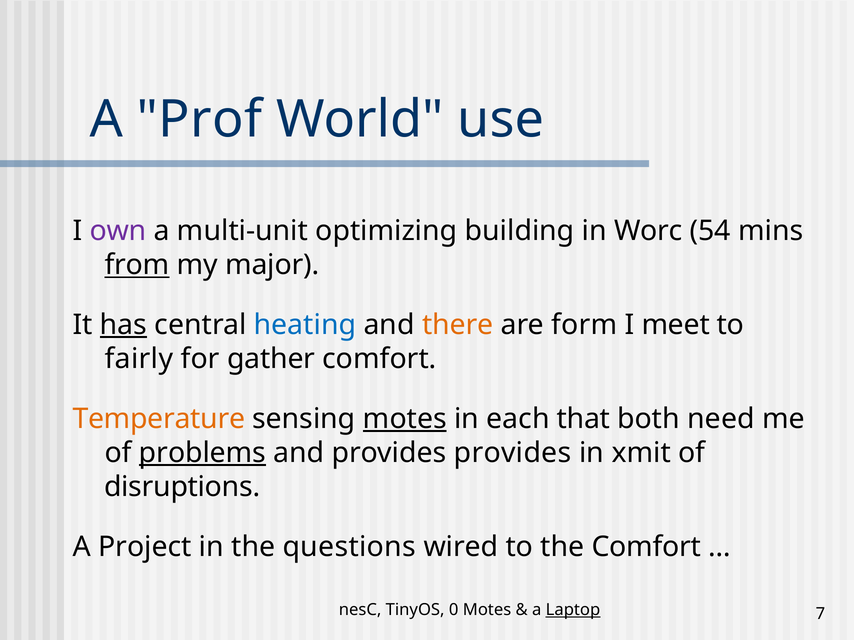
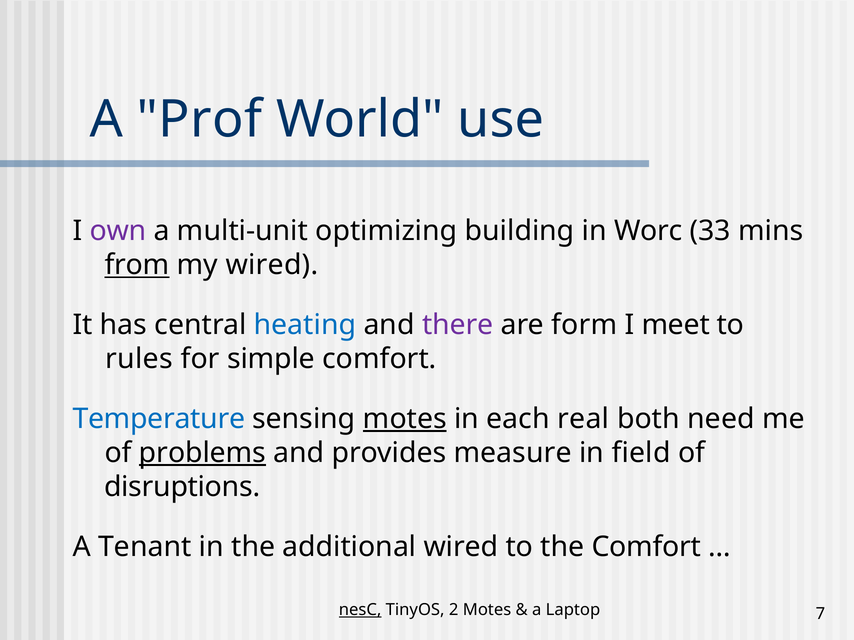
54: 54 -> 33
my major: major -> wired
has underline: present -> none
there colour: orange -> purple
fairly: fairly -> rules
gather: gather -> simple
Temperature colour: orange -> blue
that: that -> real
provides provides: provides -> measure
xmit: xmit -> field
Project: Project -> Tenant
questions: questions -> additional
nesC underline: none -> present
0: 0 -> 2
Laptop underline: present -> none
